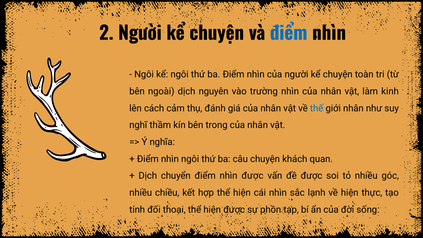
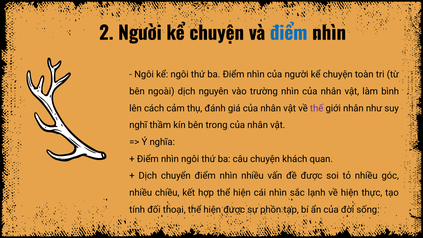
kinh: kinh -> bình
thế colour: blue -> purple
nhìn được: được -> nhiều
